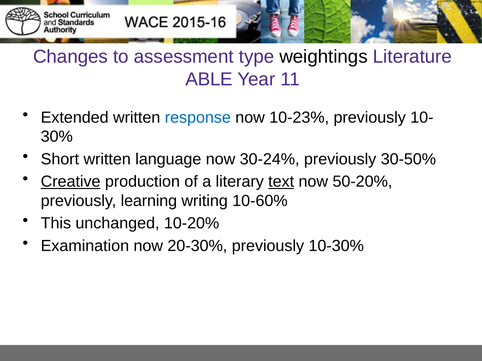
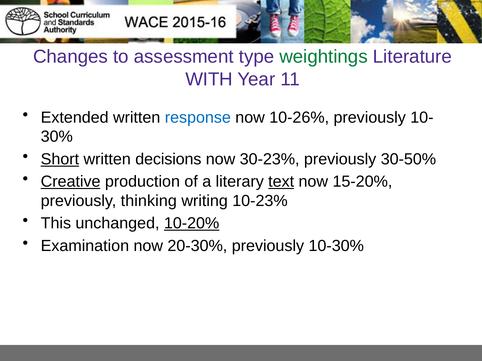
weightings colour: black -> green
ABLE: ABLE -> WITH
10-23%: 10-23% -> 10-26%
Short underline: none -> present
language: language -> decisions
30-24%: 30-24% -> 30-23%
50-20%: 50-20% -> 15-20%
learning: learning -> thinking
10-60%: 10-60% -> 10-23%
10-20% underline: none -> present
